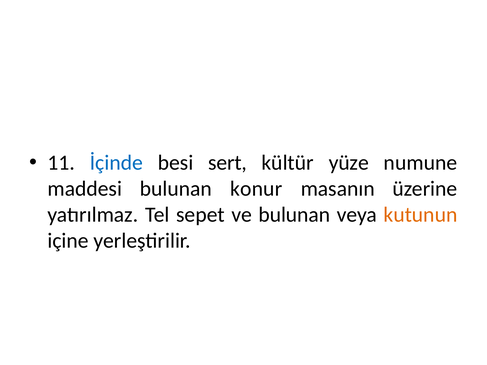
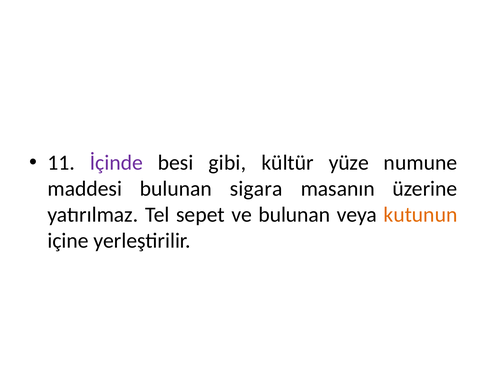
İçinde colour: blue -> purple
sert: sert -> gibi
konur: konur -> sigara
